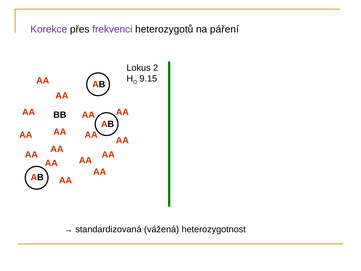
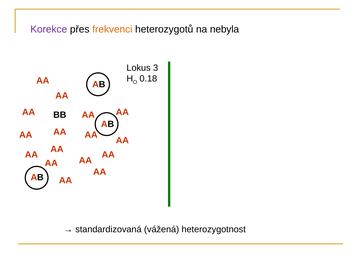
frekvenci colour: purple -> orange
páření: páření -> nebyla
2 at (156, 68): 2 -> 3
9.15: 9.15 -> 0.18
